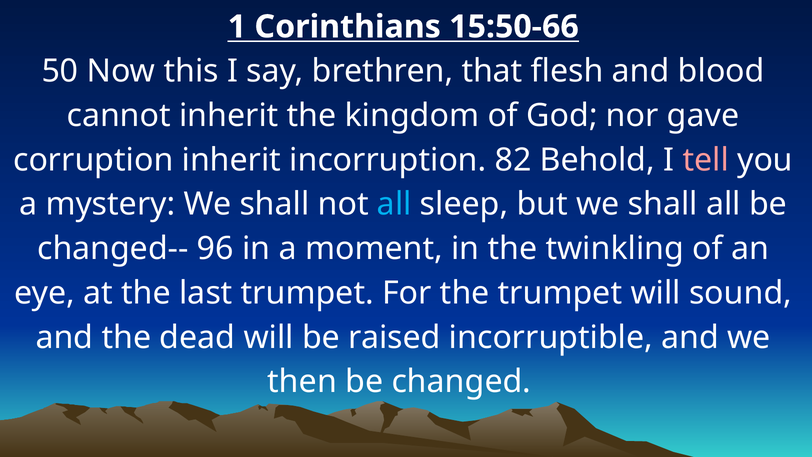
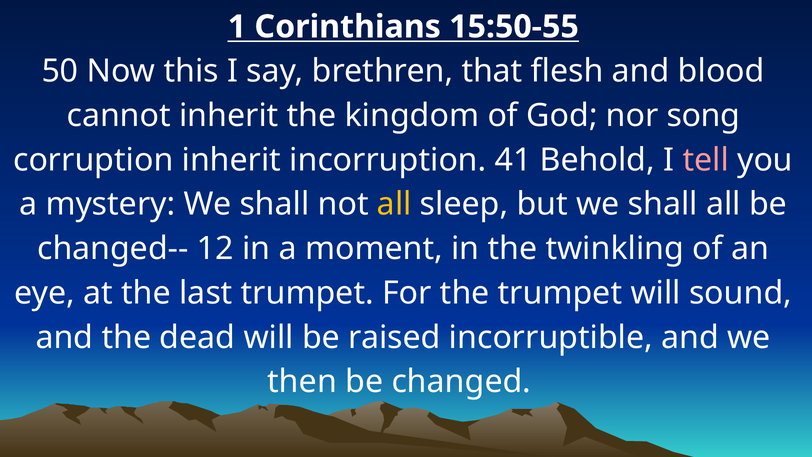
15:50-66: 15:50-66 -> 15:50-55
gave: gave -> song
82: 82 -> 41
all at (394, 204) colour: light blue -> yellow
96: 96 -> 12
